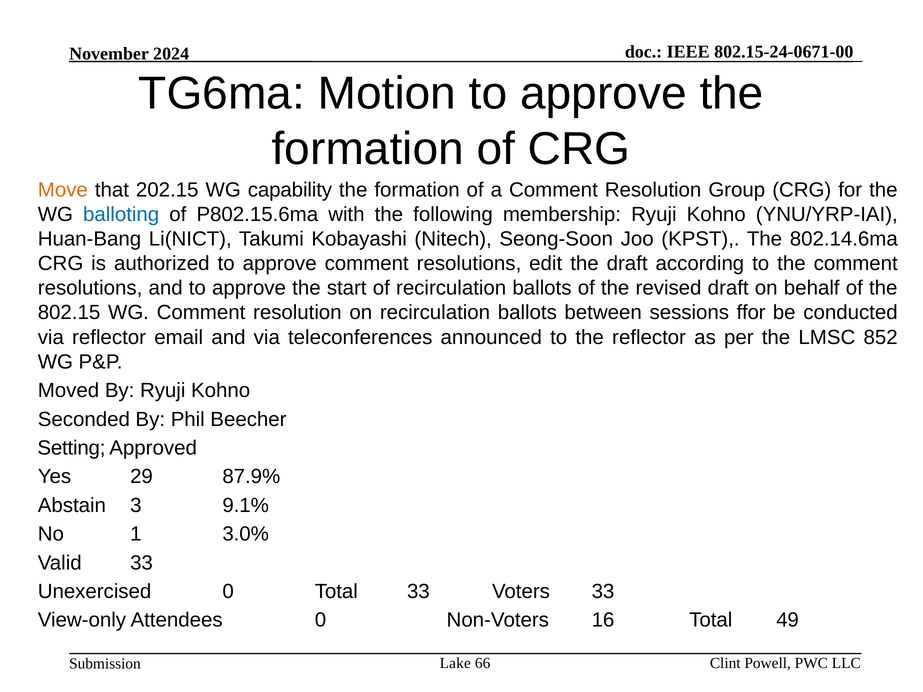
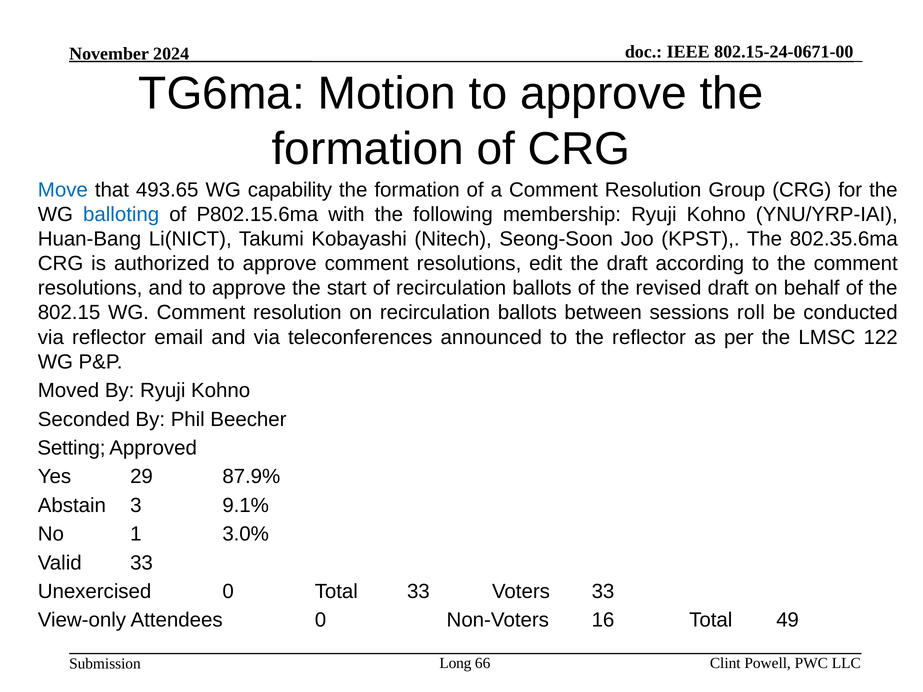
Move colour: orange -> blue
202.15: 202.15 -> 493.65
802.14.6ma: 802.14.6ma -> 802.35.6ma
ffor: ffor -> roll
852: 852 -> 122
Lake: Lake -> Long
